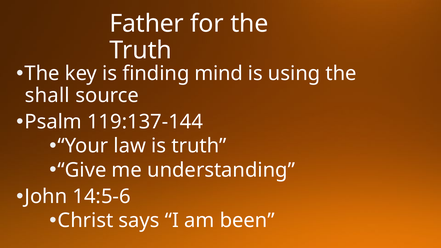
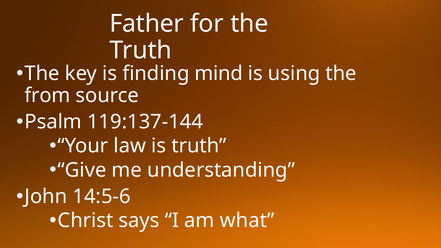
shall: shall -> from
been: been -> what
